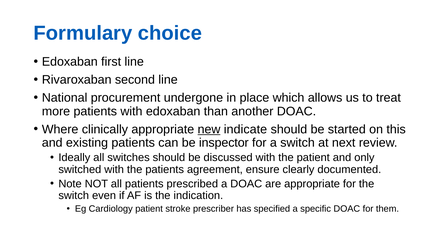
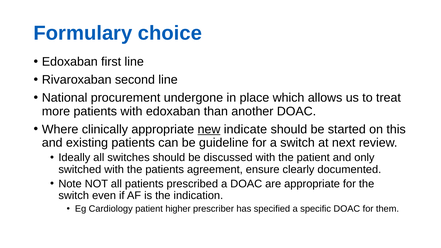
inspector: inspector -> guideline
stroke: stroke -> higher
